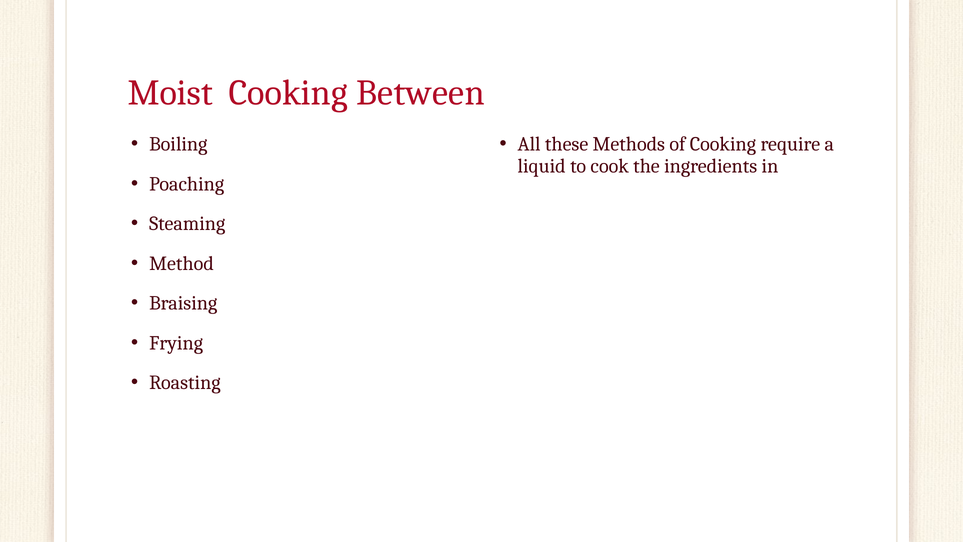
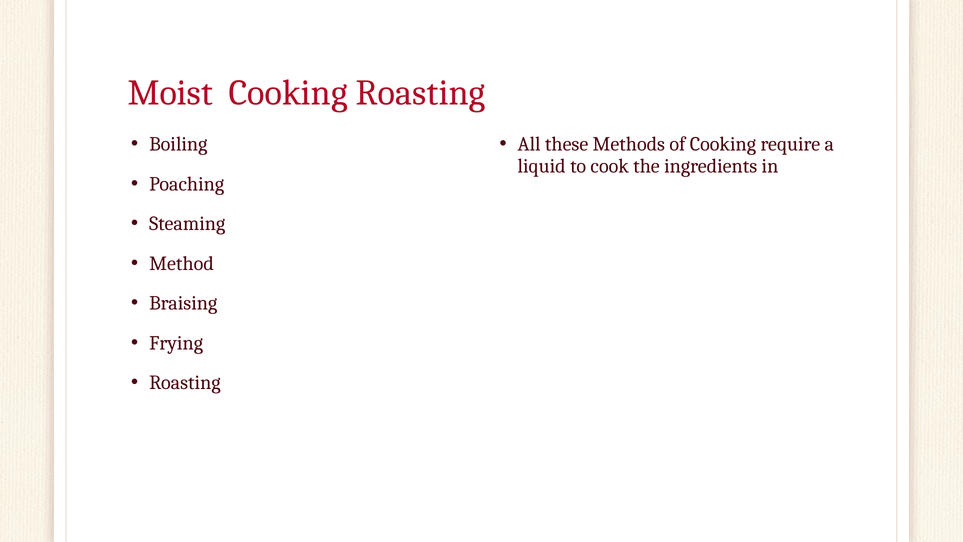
Cooking Between: Between -> Roasting
